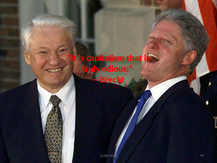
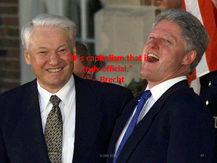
odious: odious -> official
